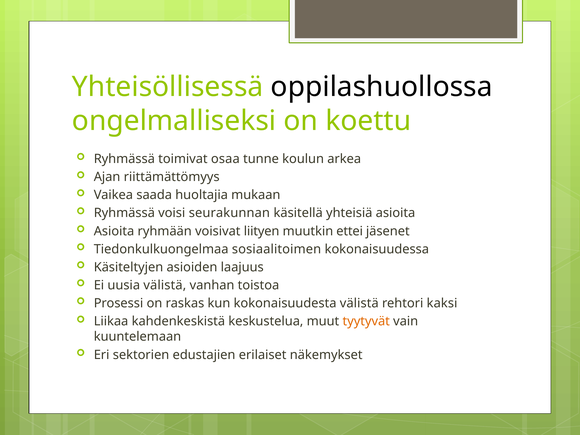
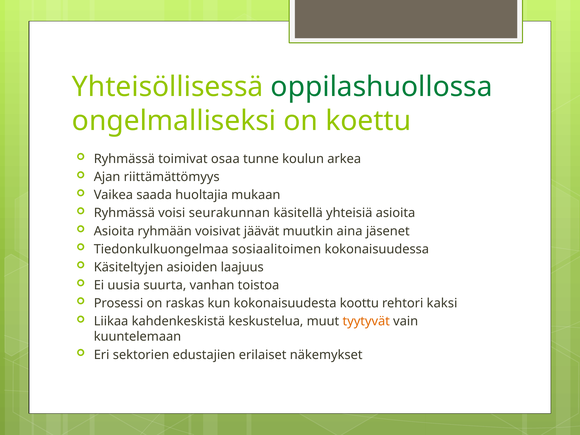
oppilashuollossa colour: black -> green
liityen: liityen -> jäävät
ettei: ettei -> aina
uusia välistä: välistä -> suurta
kokonaisuudesta välistä: välistä -> koottu
